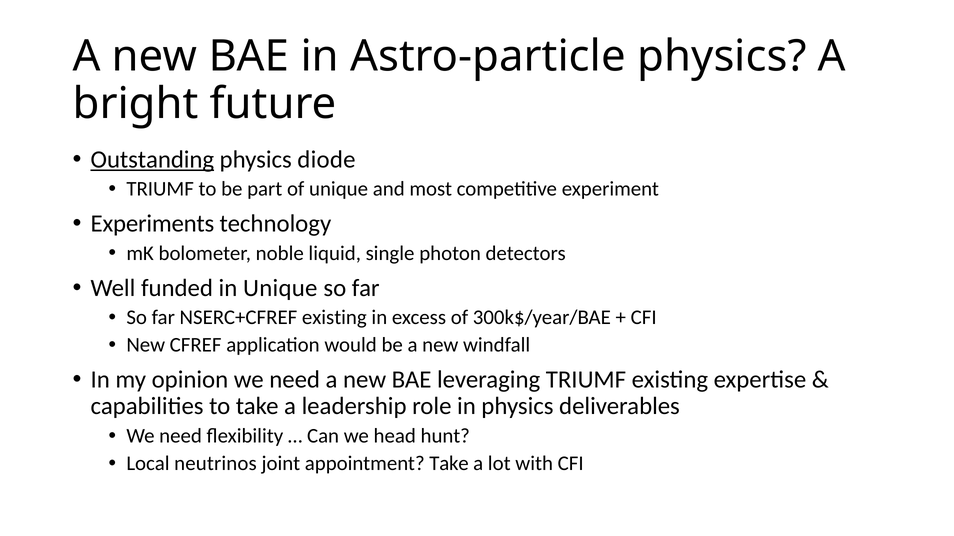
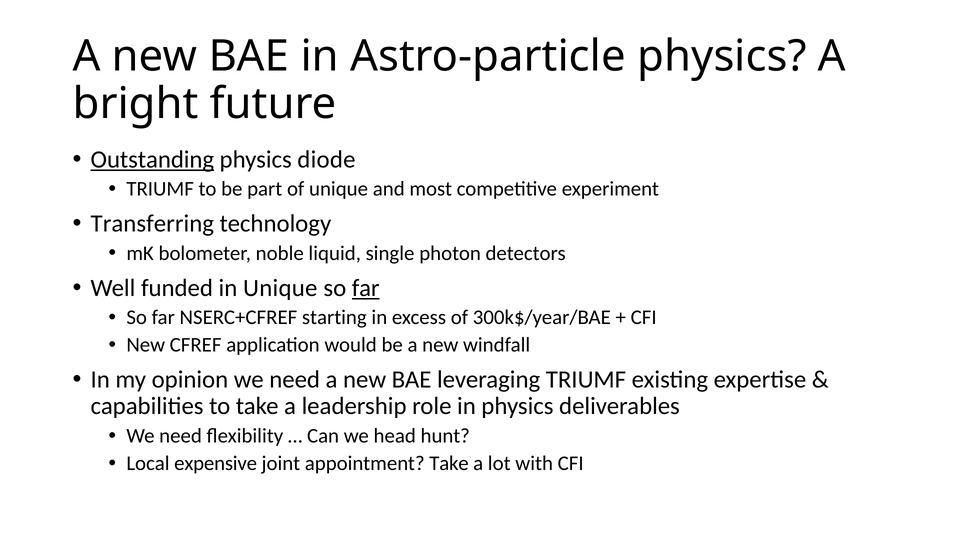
Experiments: Experiments -> Transferring
far at (366, 288) underline: none -> present
NSERC+CFREF existing: existing -> starting
neutrinos: neutrinos -> expensive
